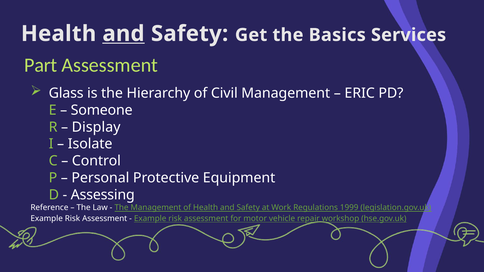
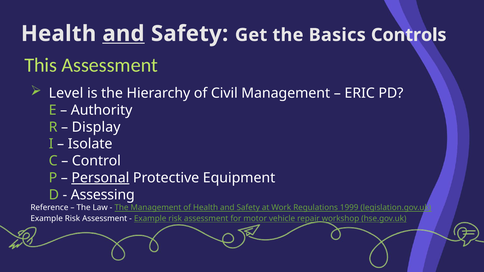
Services: Services -> Controls
Part: Part -> This
Glass: Glass -> Level
Someone: Someone -> Authority
Personal underline: none -> present
